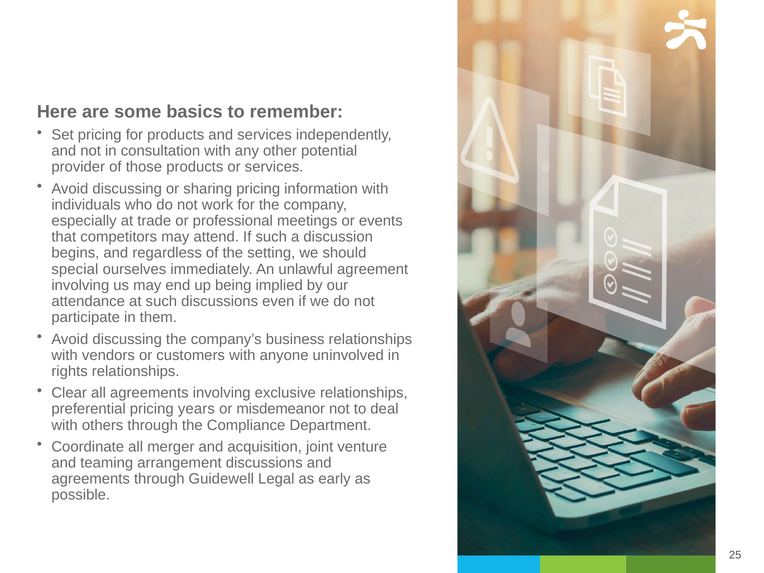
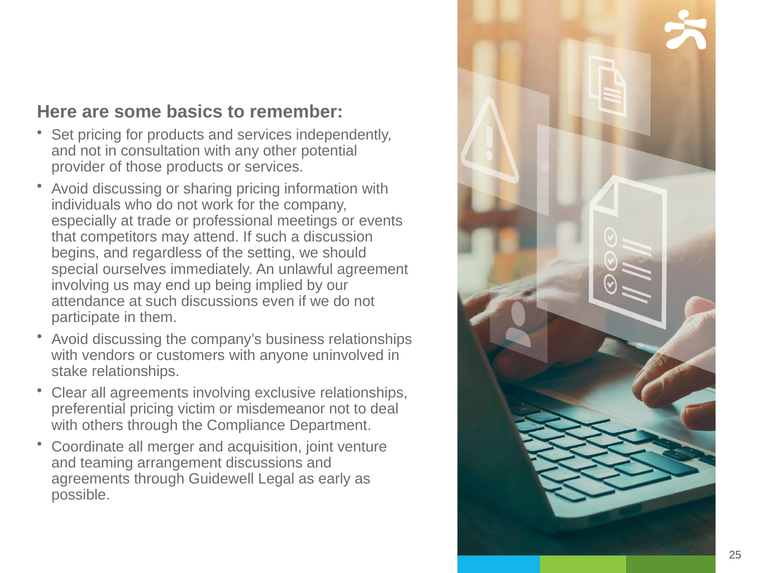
rights: rights -> stake
years: years -> victim
